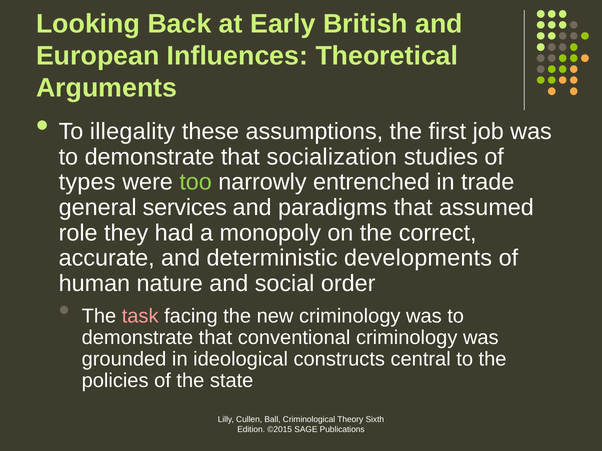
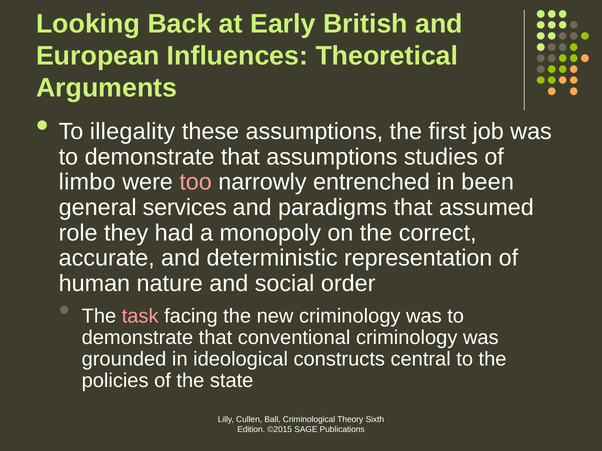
that socialization: socialization -> assumptions
types: types -> limbo
too colour: light green -> pink
trade: trade -> been
developments: developments -> representation
